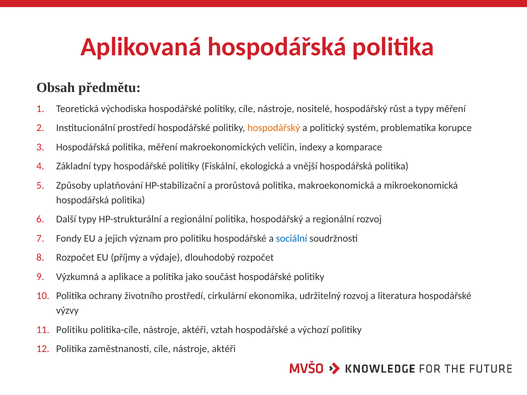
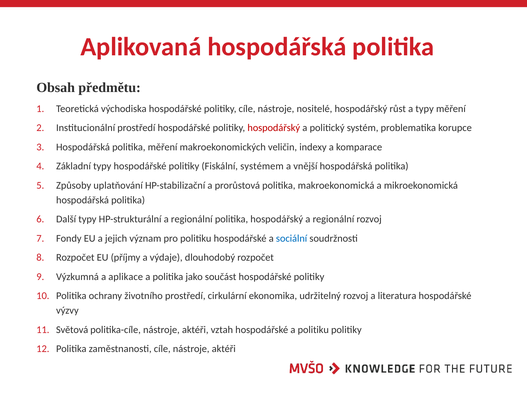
hospodářský at (274, 128) colour: orange -> red
ekologická: ekologická -> systémem
Politiku at (72, 330): Politiku -> Světová
a výchozí: výchozí -> politiku
